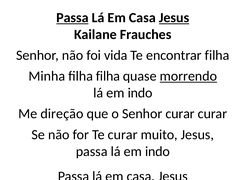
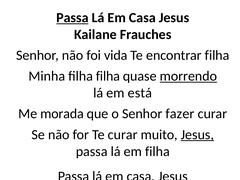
Jesus at (174, 18) underline: present -> none
indo at (140, 93): indo -> está
direção: direção -> morada
Senhor curar: curar -> fazer
Jesus at (197, 135) underline: none -> present
passa lá em indo: indo -> filha
